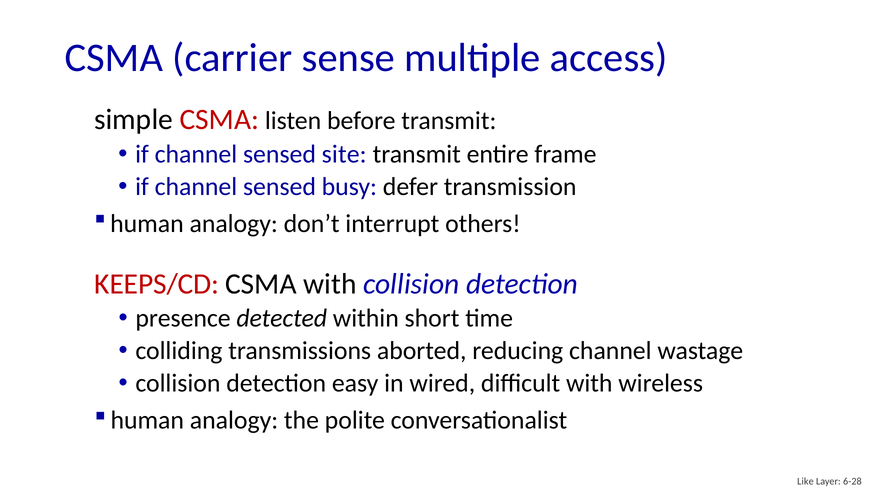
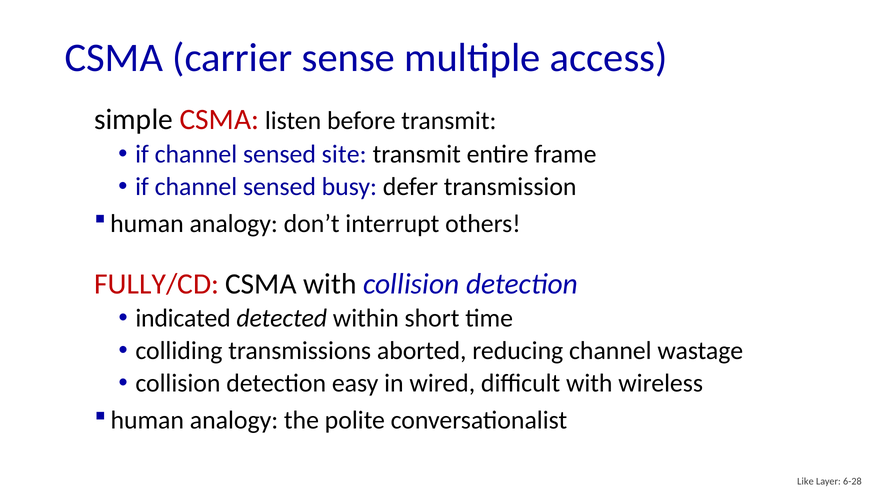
KEEPS/CD: KEEPS/CD -> FULLY/CD
presence: presence -> indicated
